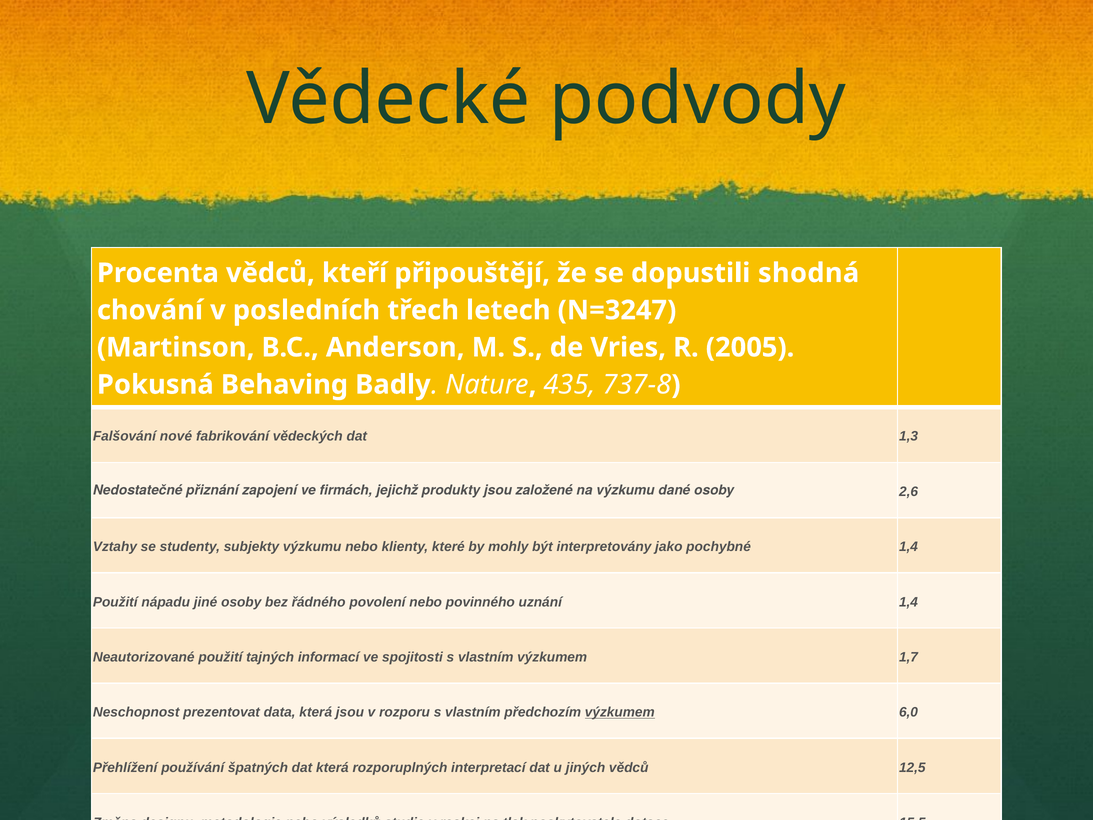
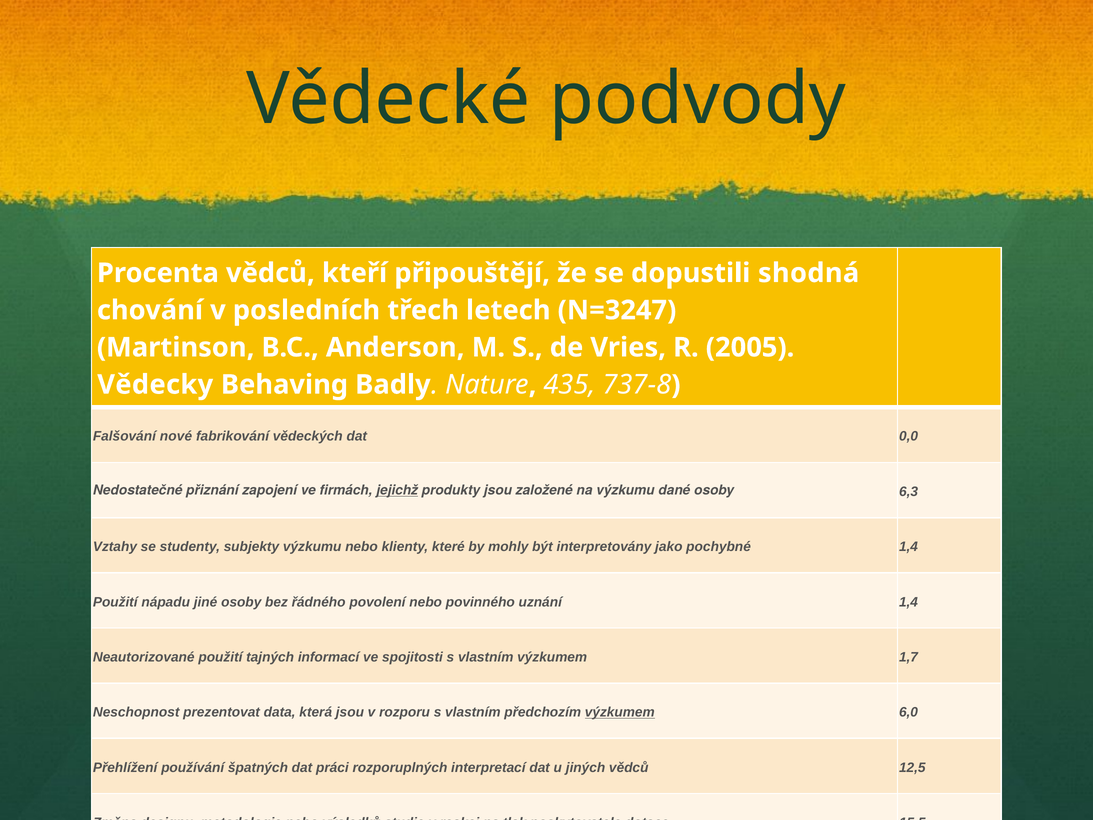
Pokusná: Pokusná -> Vědecky
1,3: 1,3 -> 0,0
jejichž underline: none -> present
2,6: 2,6 -> 6,3
dat která: která -> práci
